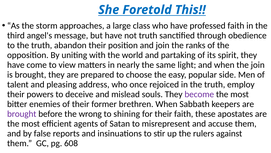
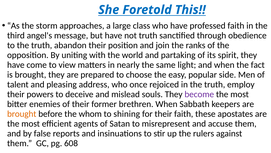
the join: join -> fact
brought at (22, 113) colour: purple -> orange
wrong: wrong -> whom
